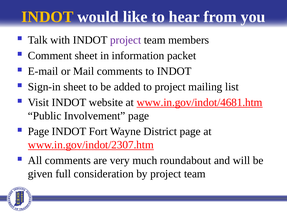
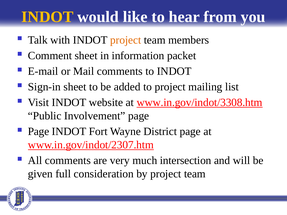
project at (126, 40) colour: purple -> orange
www.in.gov/indot/4681.htm: www.in.gov/indot/4681.htm -> www.in.gov/indot/3308.htm
roundabout: roundabout -> intersection
